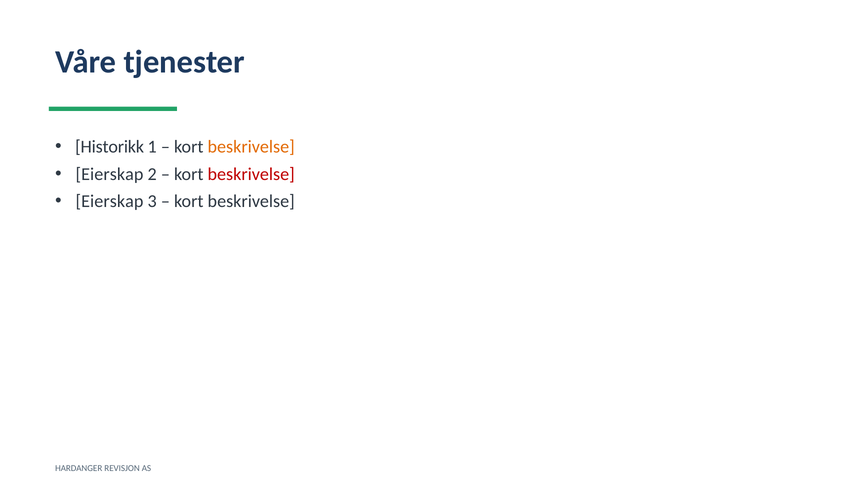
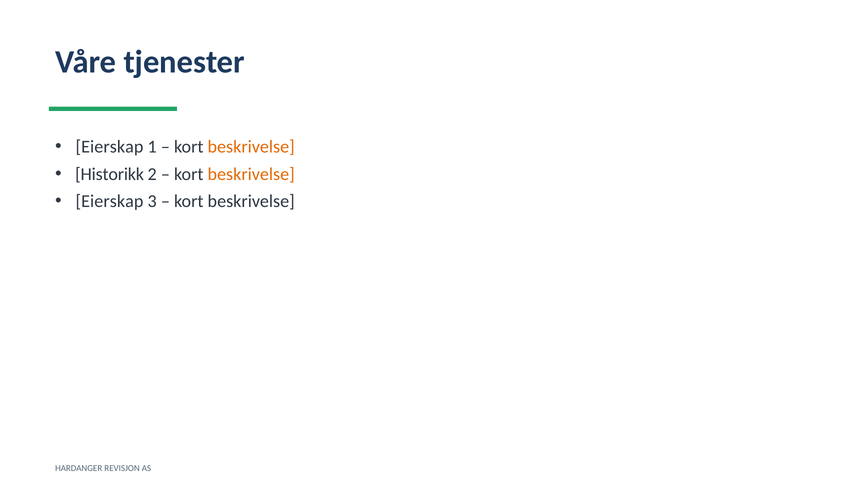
Historikk at (110, 147): Historikk -> Eierskap
Eierskap at (110, 174): Eierskap -> Historikk
beskrivelse at (251, 174) colour: red -> orange
